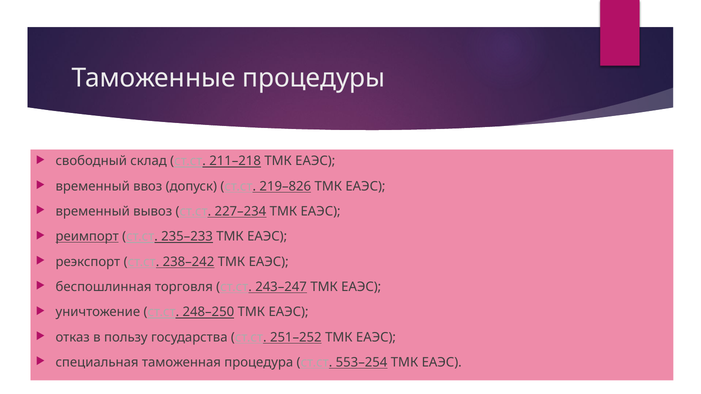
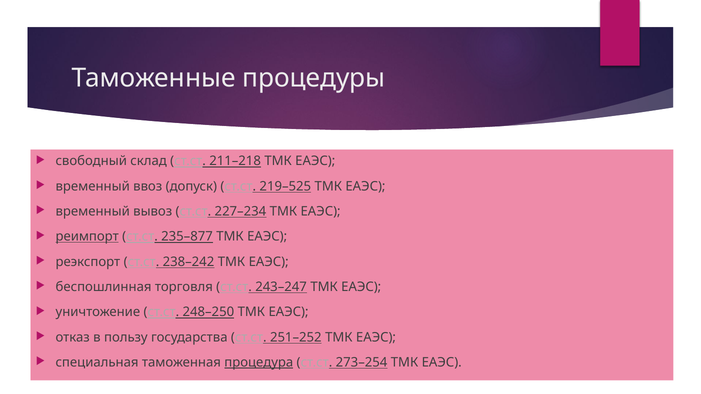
219–826: 219–826 -> 219–525
235–233: 235–233 -> 235–877
процедура underline: none -> present
553–254: 553–254 -> 273–254
